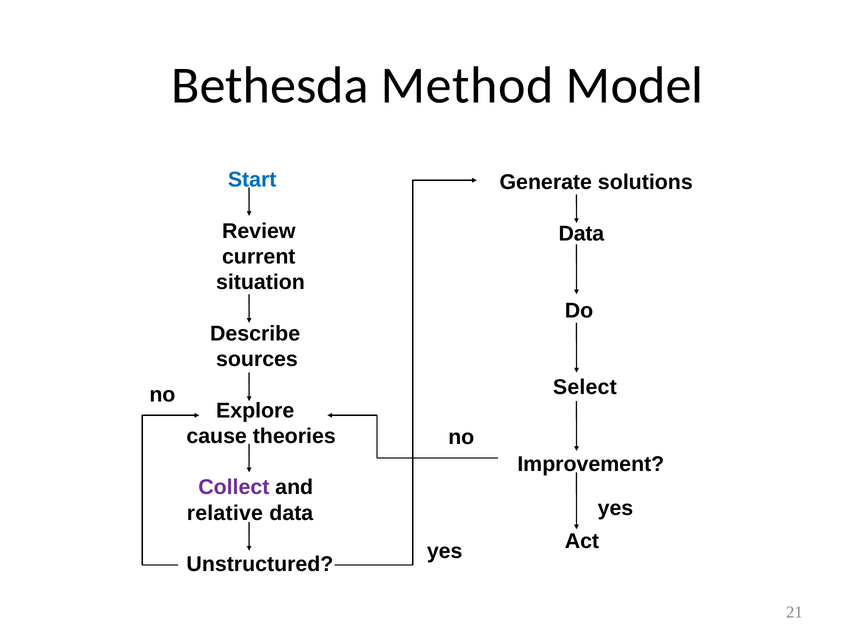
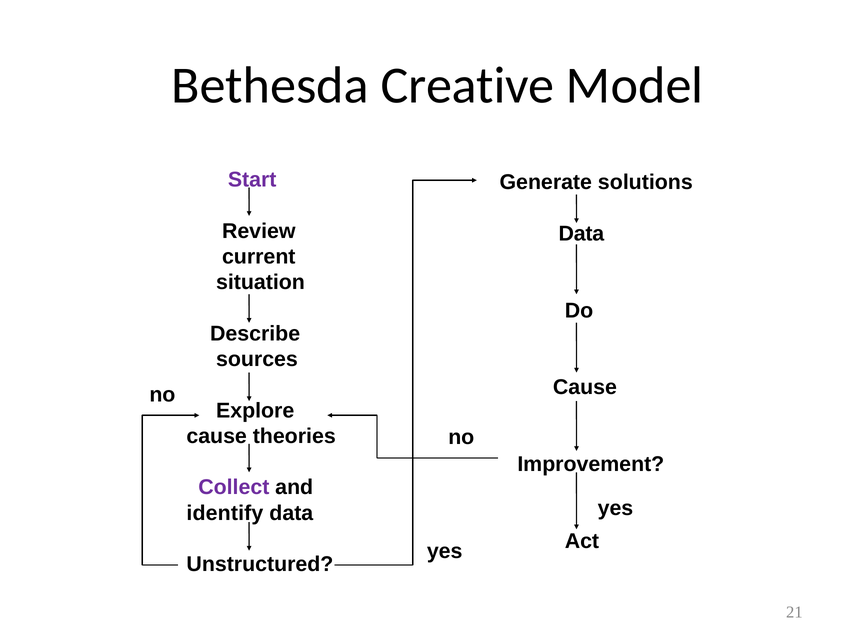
Method: Method -> Creative
Start colour: blue -> purple
Select at (585, 387): Select -> Cause
relative: relative -> identify
